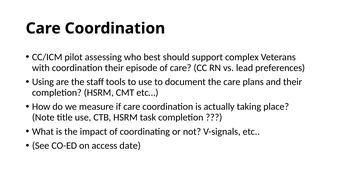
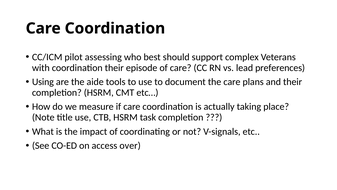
staff: staff -> aide
date: date -> over
